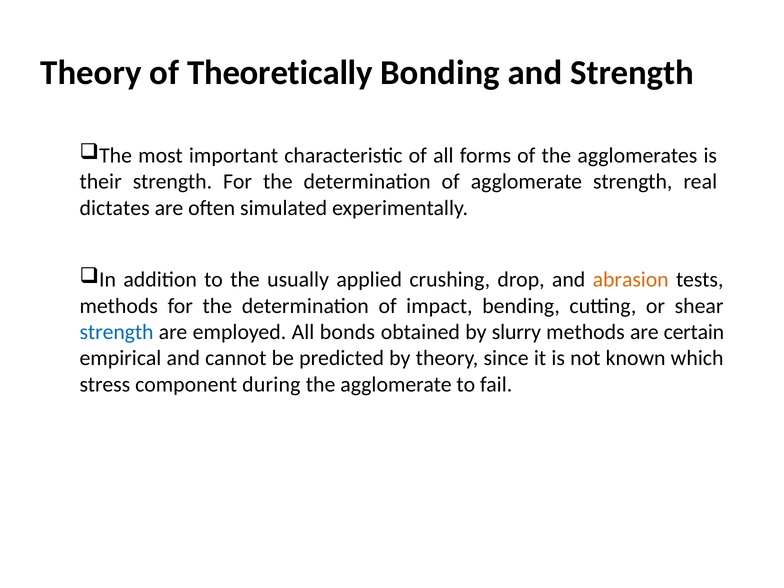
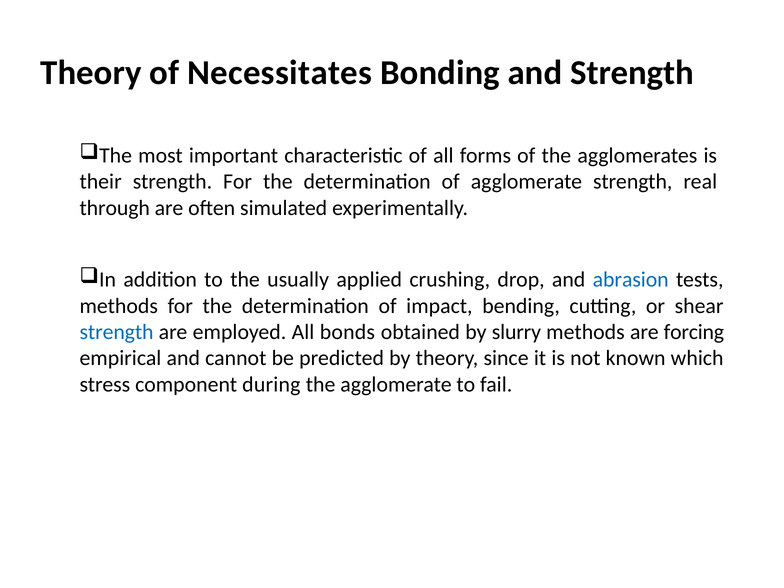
Theoretically: Theoretically -> Necessitates
dictates: dictates -> through
abrasion colour: orange -> blue
certain: certain -> forcing
